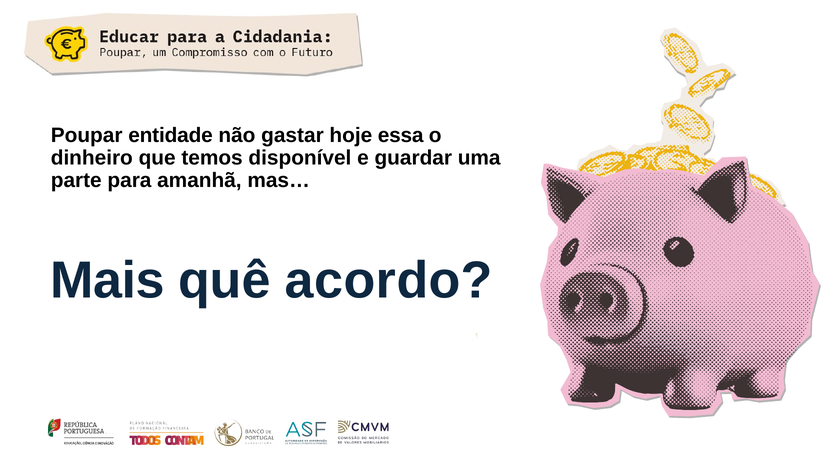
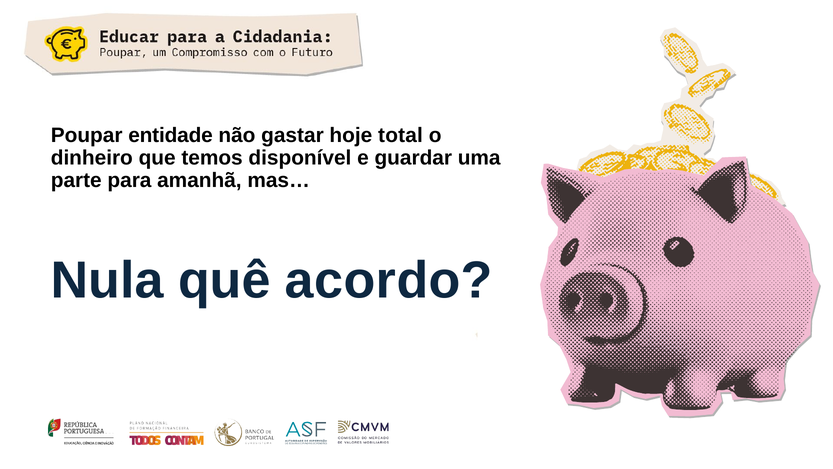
essa: essa -> total
Mais: Mais -> Nula
